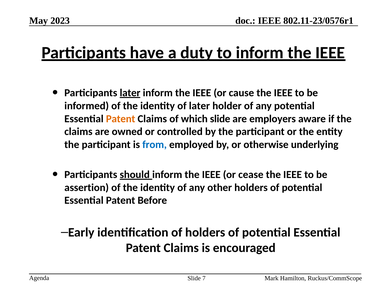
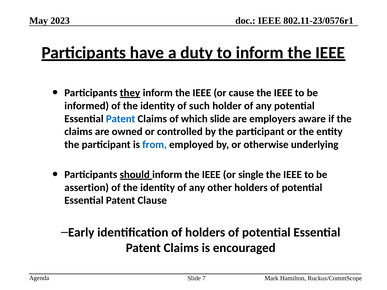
Participants later: later -> they
of later: later -> such
Patent at (121, 119) colour: orange -> blue
cease: cease -> single
Before: Before -> Clause
